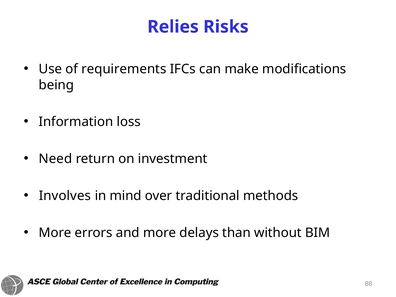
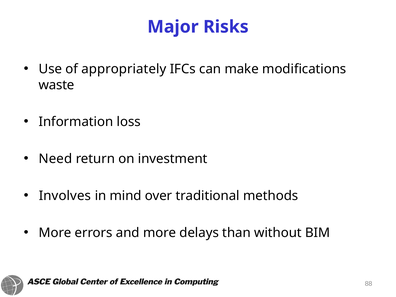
Relies: Relies -> Major
requirements: requirements -> appropriately
being: being -> waste
